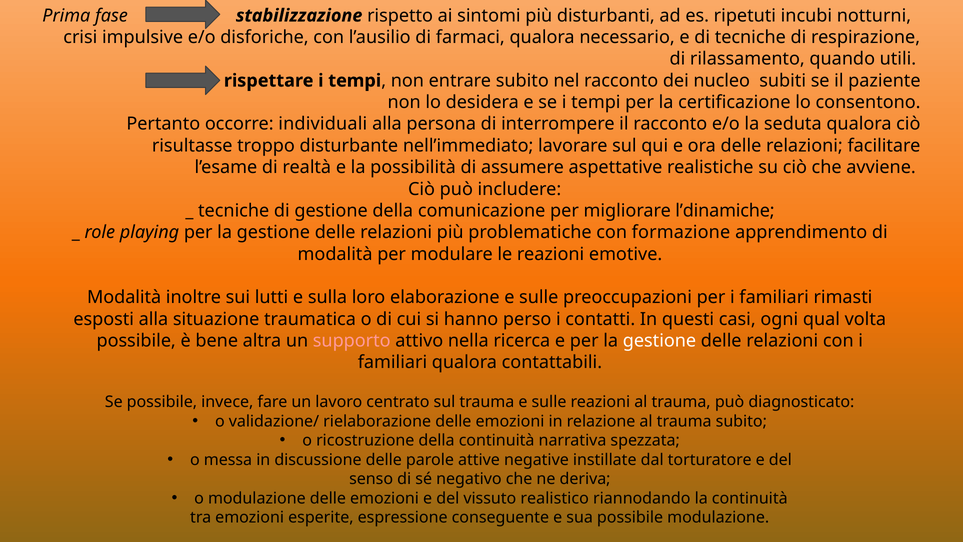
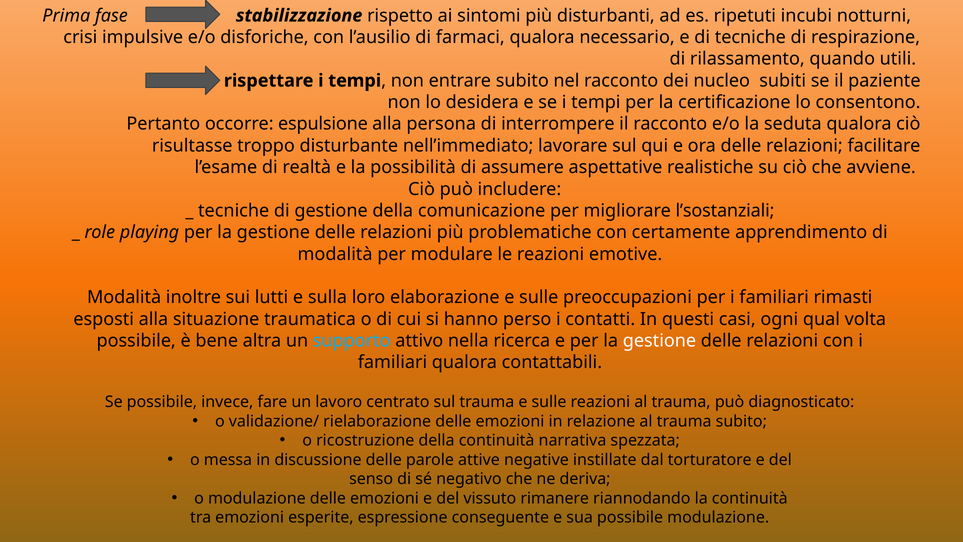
individuali: individuali -> espulsione
l’dinamiche: l’dinamiche -> l’sostanziali
formazione: formazione -> certamente
supporto colour: pink -> light blue
realistico: realistico -> rimanere
